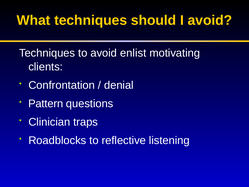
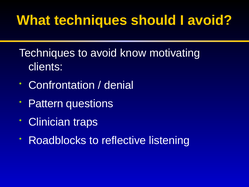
enlist: enlist -> know
